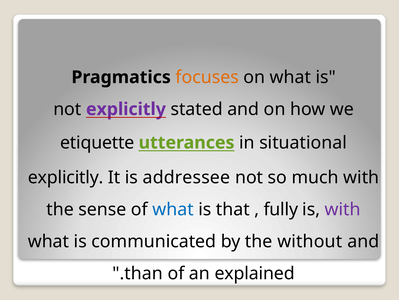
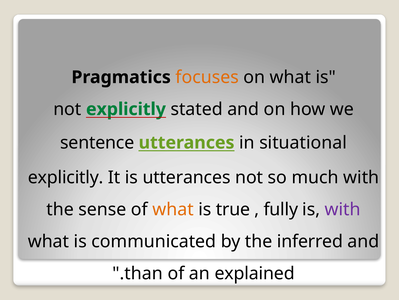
explicitly at (126, 109) colour: purple -> green
etiquette: etiquette -> sentence
is addressee: addressee -> utterances
what at (173, 209) colour: blue -> orange
that: that -> true
without: without -> inferred
